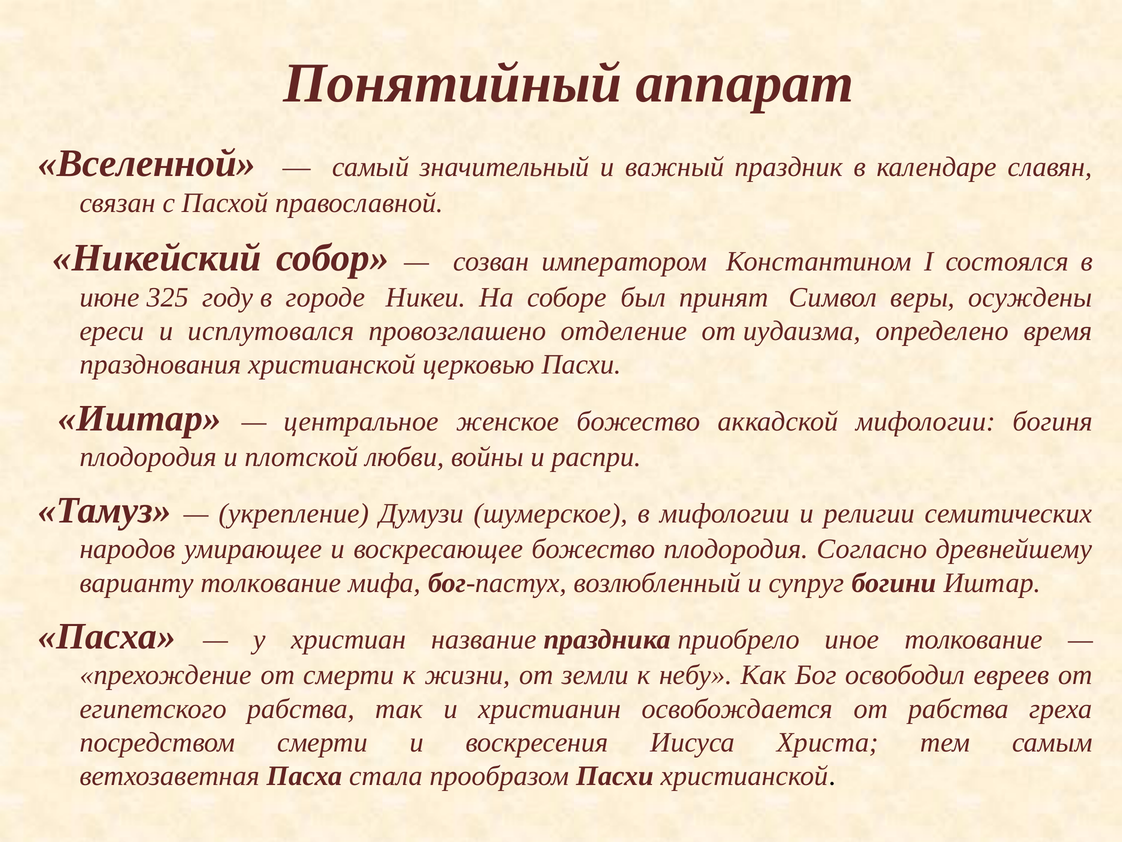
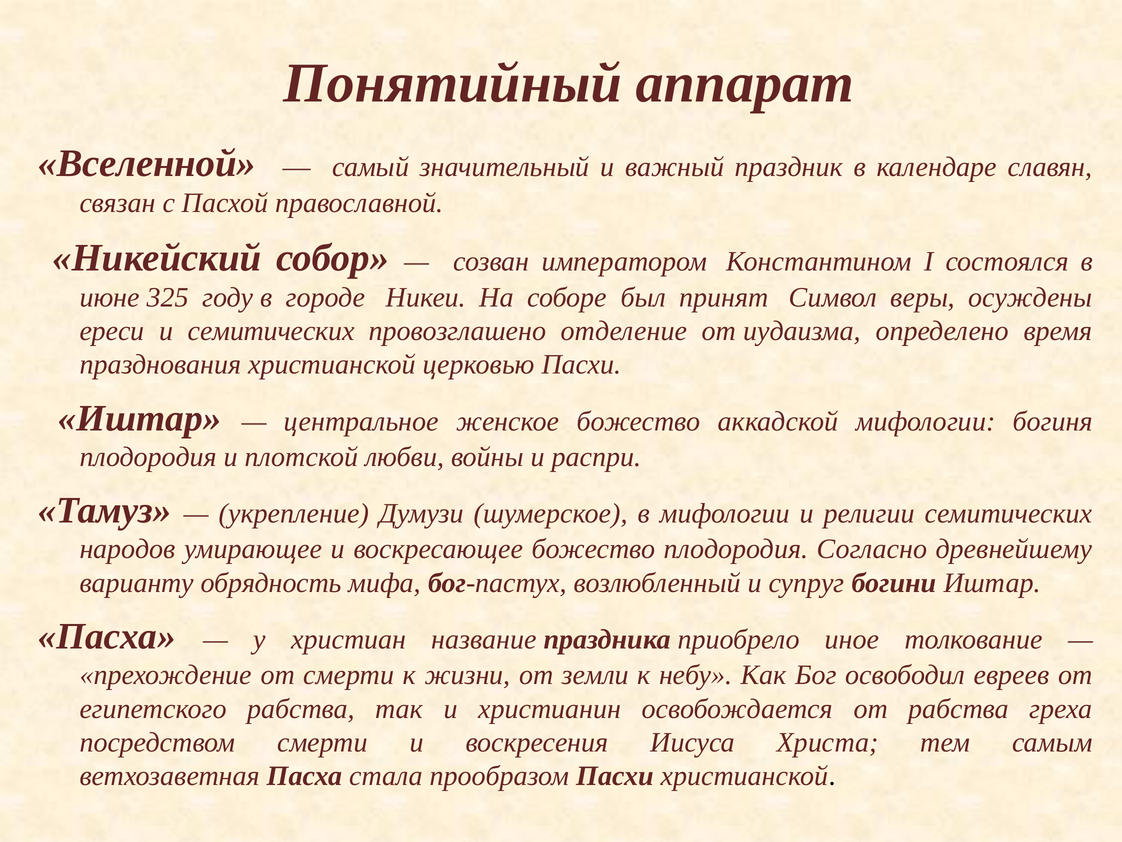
и исплутовался: исплутовался -> семитических
варианту толкование: толкование -> обрядность
